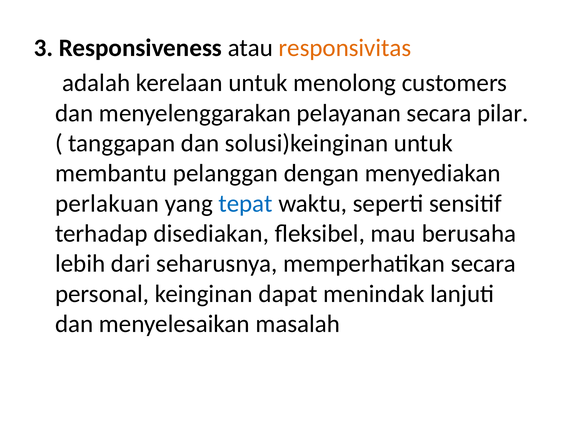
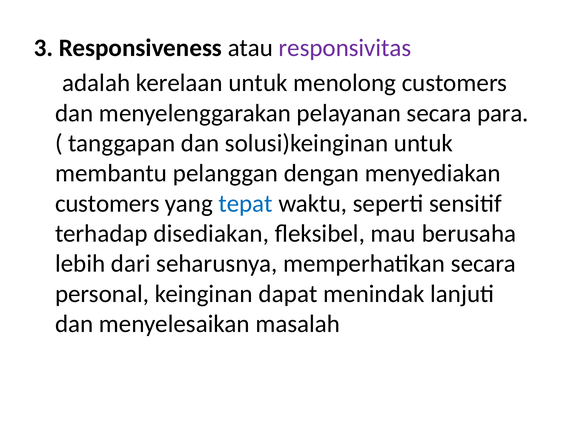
responsivitas colour: orange -> purple
pilar: pilar -> para
perlakuan at (107, 203): perlakuan -> customers
